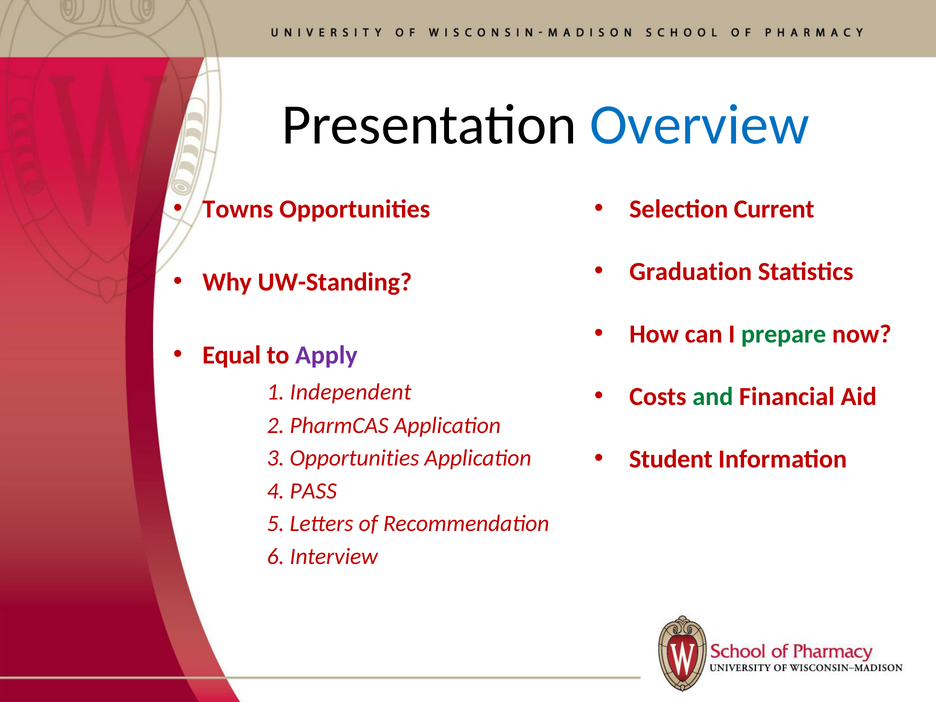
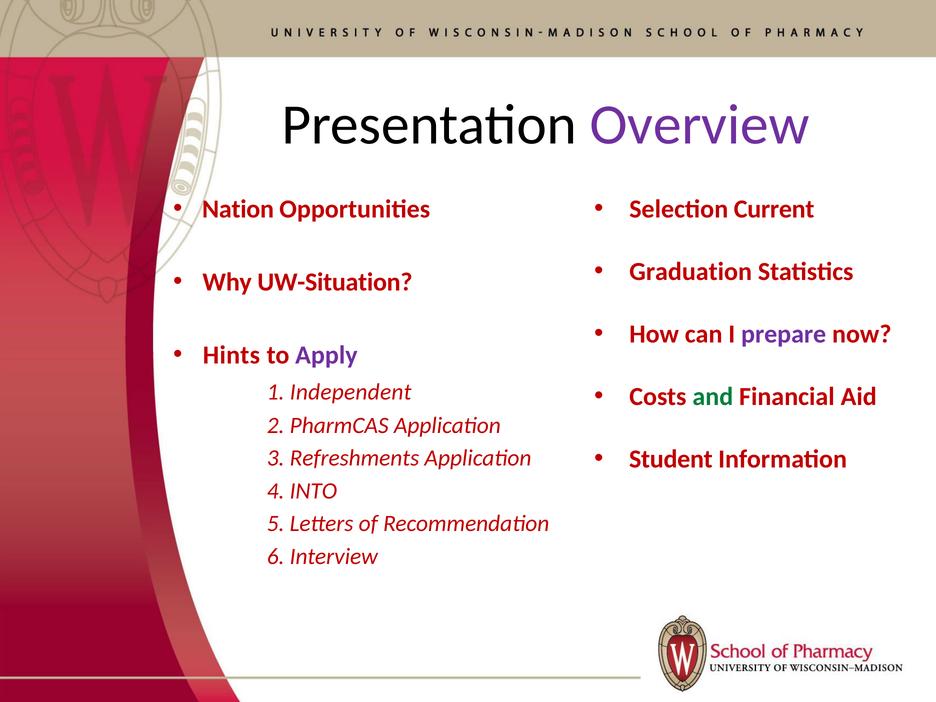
Overview colour: blue -> purple
Towns: Towns -> Nation
UW-Standing: UW-Standing -> UW-Situation
prepare colour: green -> purple
Equal: Equal -> Hints
3 Opportunities: Opportunities -> Refreshments
PASS: PASS -> INTO
